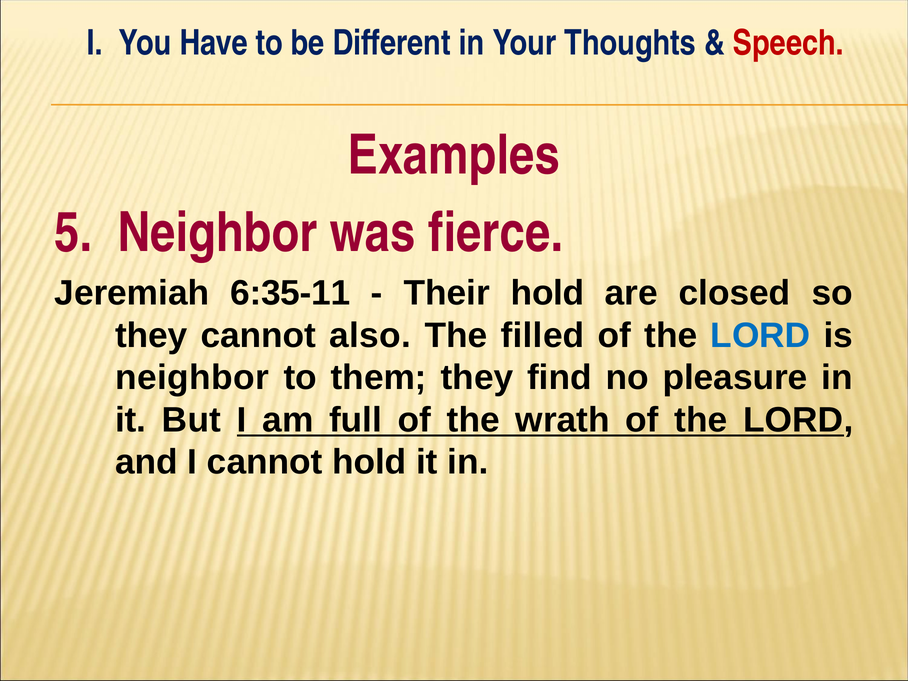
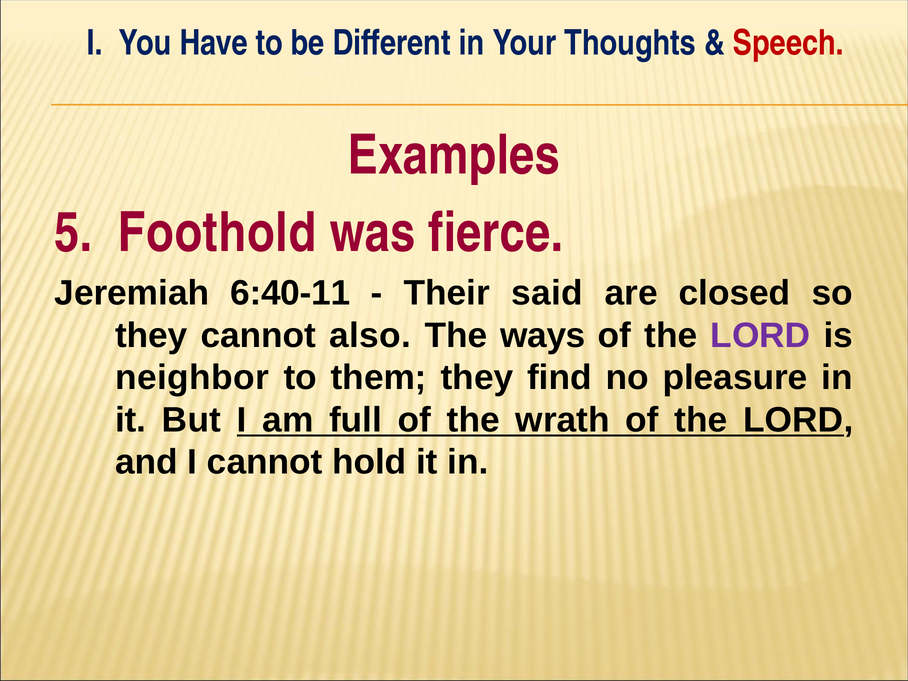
5 Neighbor: Neighbor -> Foothold
6:35-11: 6:35-11 -> 6:40-11
Their hold: hold -> said
filled: filled -> ways
LORD at (760, 335) colour: blue -> purple
